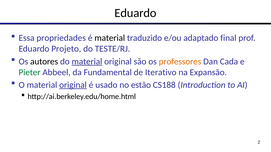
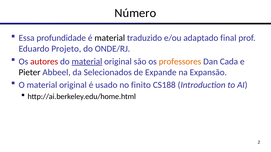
Eduardo at (136, 13): Eduardo -> Número
propriedades: propriedades -> profundidade
TESTE/RJ: TESTE/RJ -> ONDE/RJ
autores colour: black -> red
Pieter colour: green -> black
Fundamental: Fundamental -> Selecionados
Iterativo: Iterativo -> Expande
original at (73, 85) underline: present -> none
estão: estão -> finito
